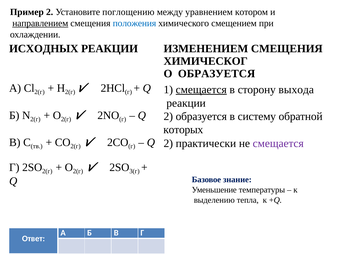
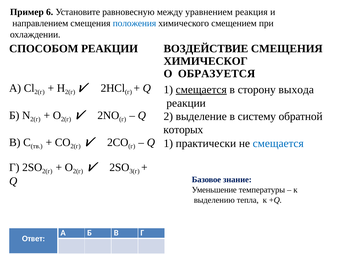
Пример 2: 2 -> 6
поглощению: поглощению -> равновесную
котором: котором -> реакция
направлением underline: present -> none
ИСХОДНЫХ: ИСХОДНЫХ -> СПОСОБОМ
ИЗМЕНЕНИЕМ: ИЗМЕНЕНИЕМ -> ВОЗДЕЙСТВИЕ
2 образуется: образуется -> выделение
2 at (168, 143): 2 -> 1
смещается at (278, 143) colour: purple -> blue
